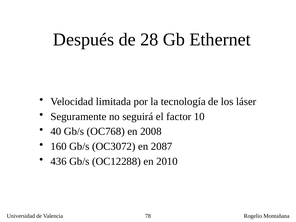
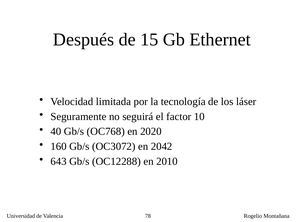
28: 28 -> 15
2008: 2008 -> 2020
2087: 2087 -> 2042
436: 436 -> 643
